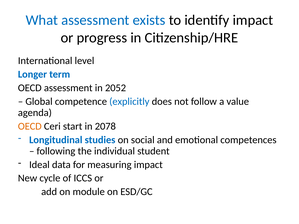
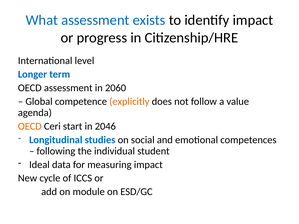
2052: 2052 -> 2060
explicitly colour: blue -> orange
2078: 2078 -> 2046
